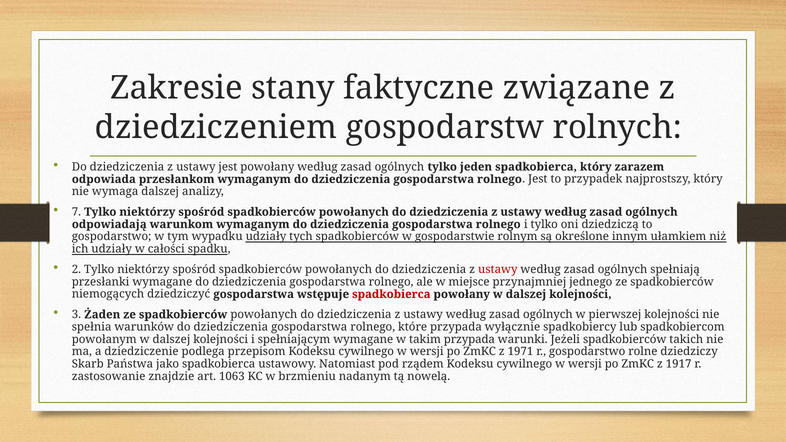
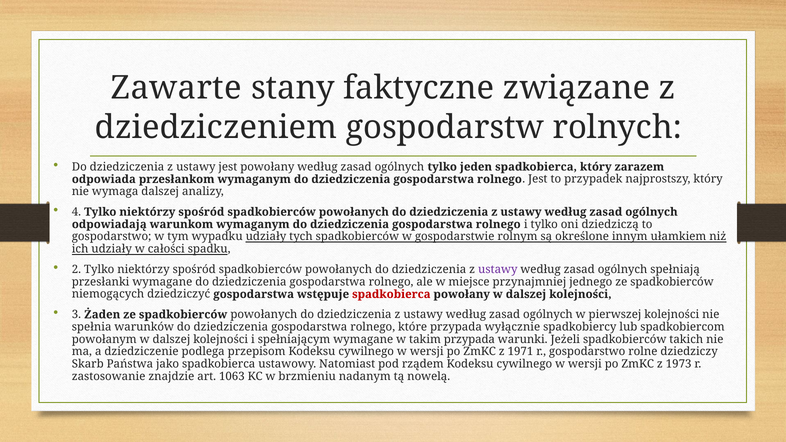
Zakresie: Zakresie -> Zawarte
7: 7 -> 4
ustawy at (498, 269) colour: red -> purple
1917: 1917 -> 1973
